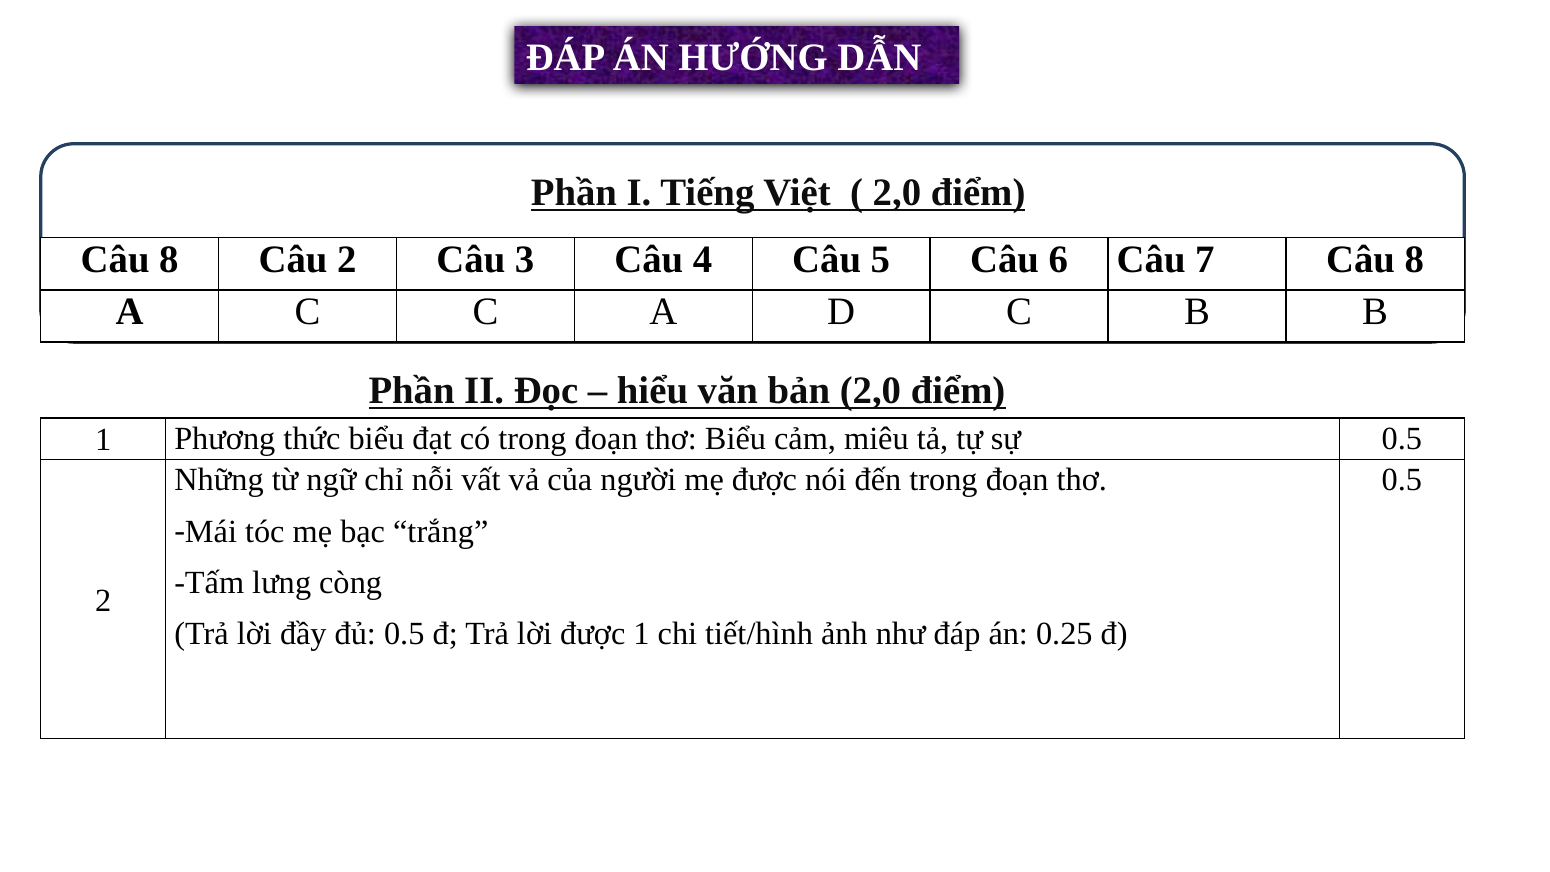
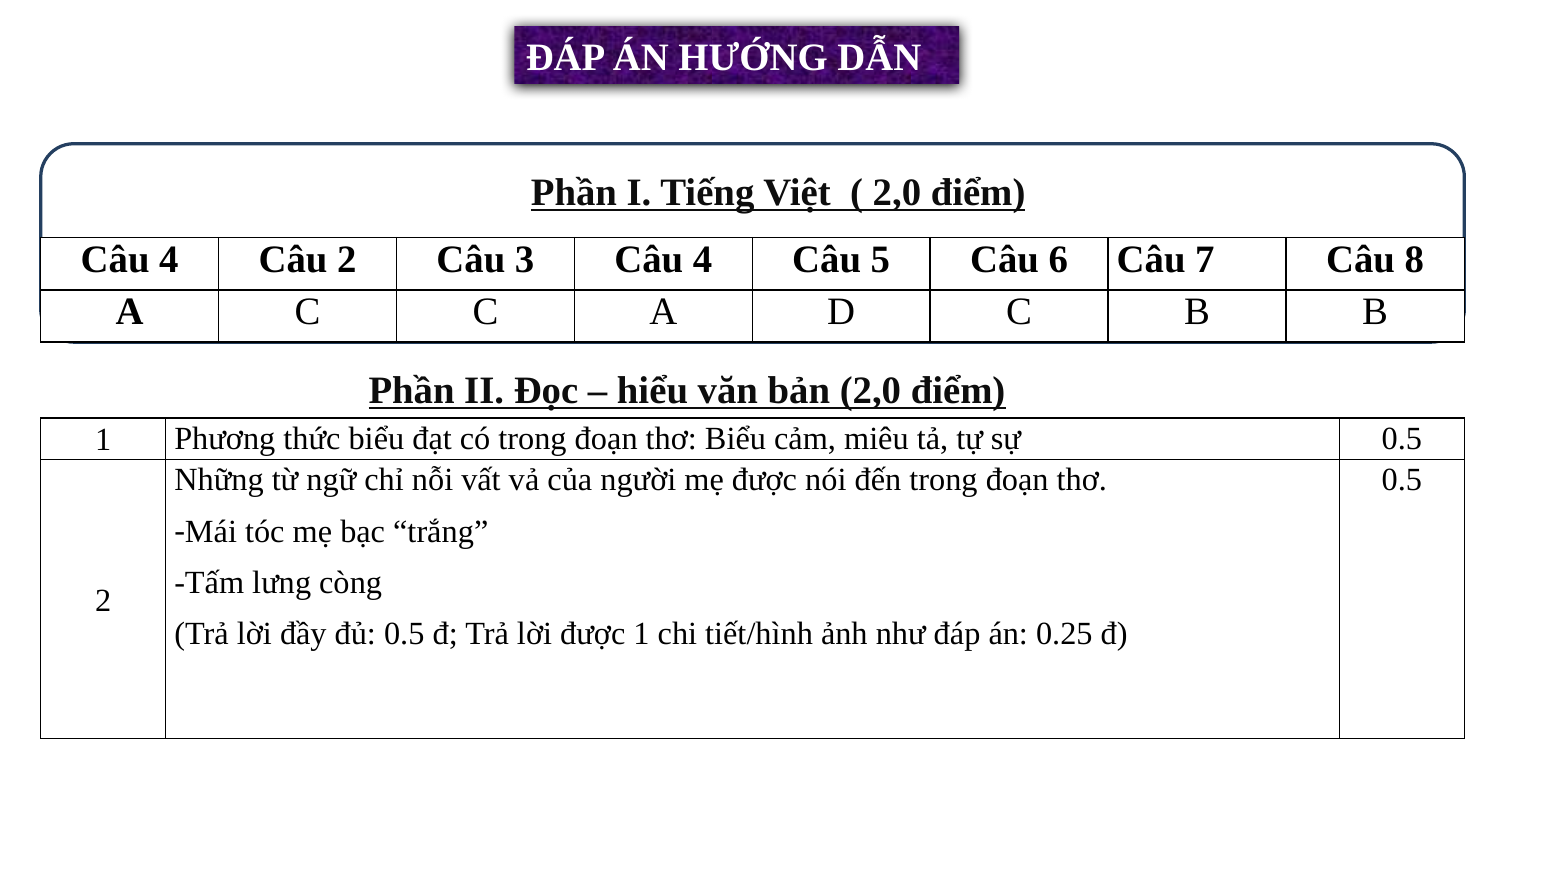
8 at (169, 259): 8 -> 4
